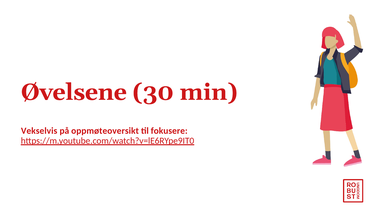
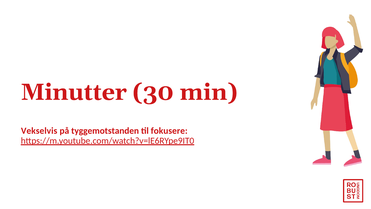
Øvelsene: Øvelsene -> Minutter
oppmøteoversikt: oppmøteoversikt -> tyggemotstanden
